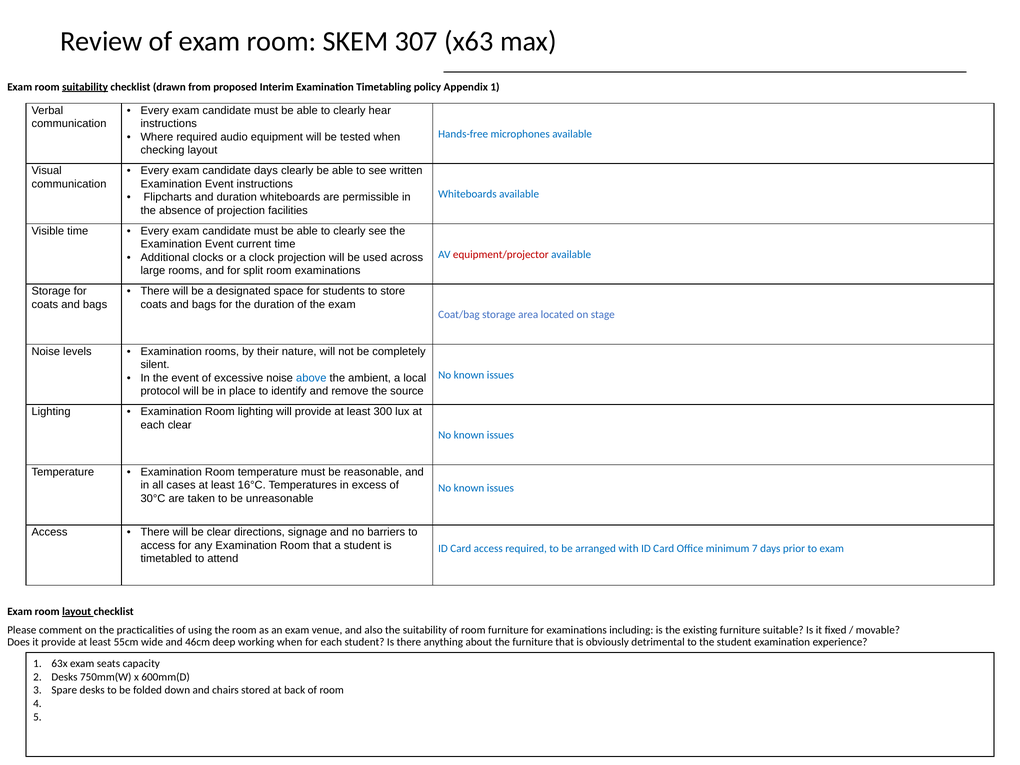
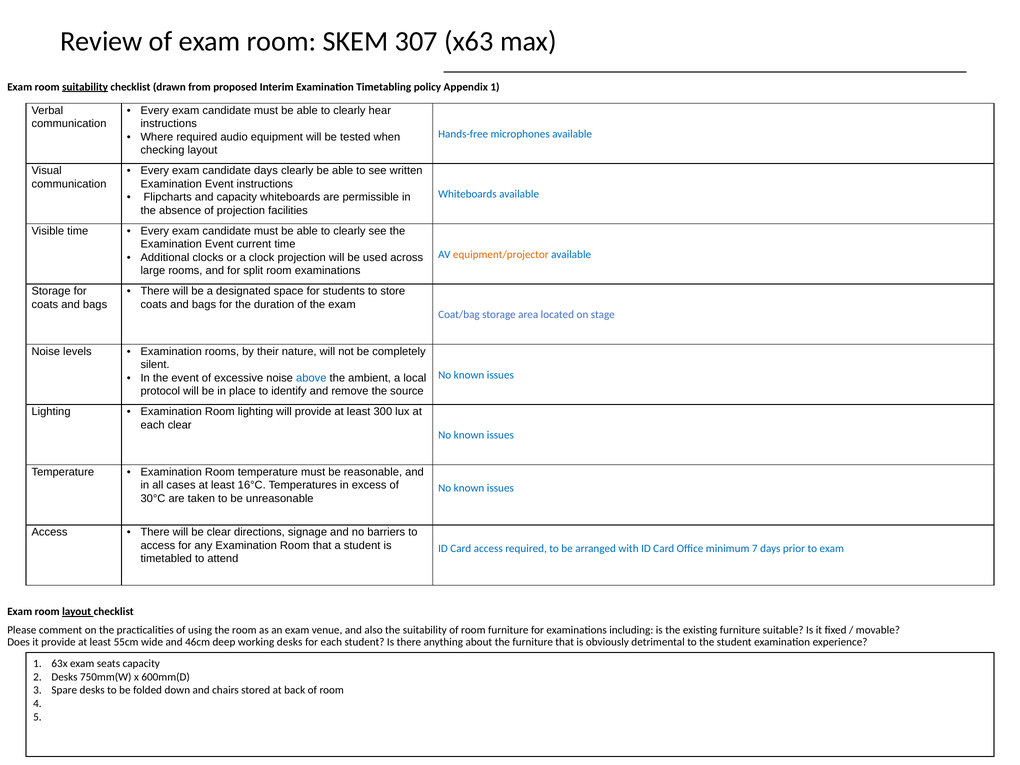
and duration: duration -> capacity
equipment/projector colour: red -> orange
working when: when -> desks
